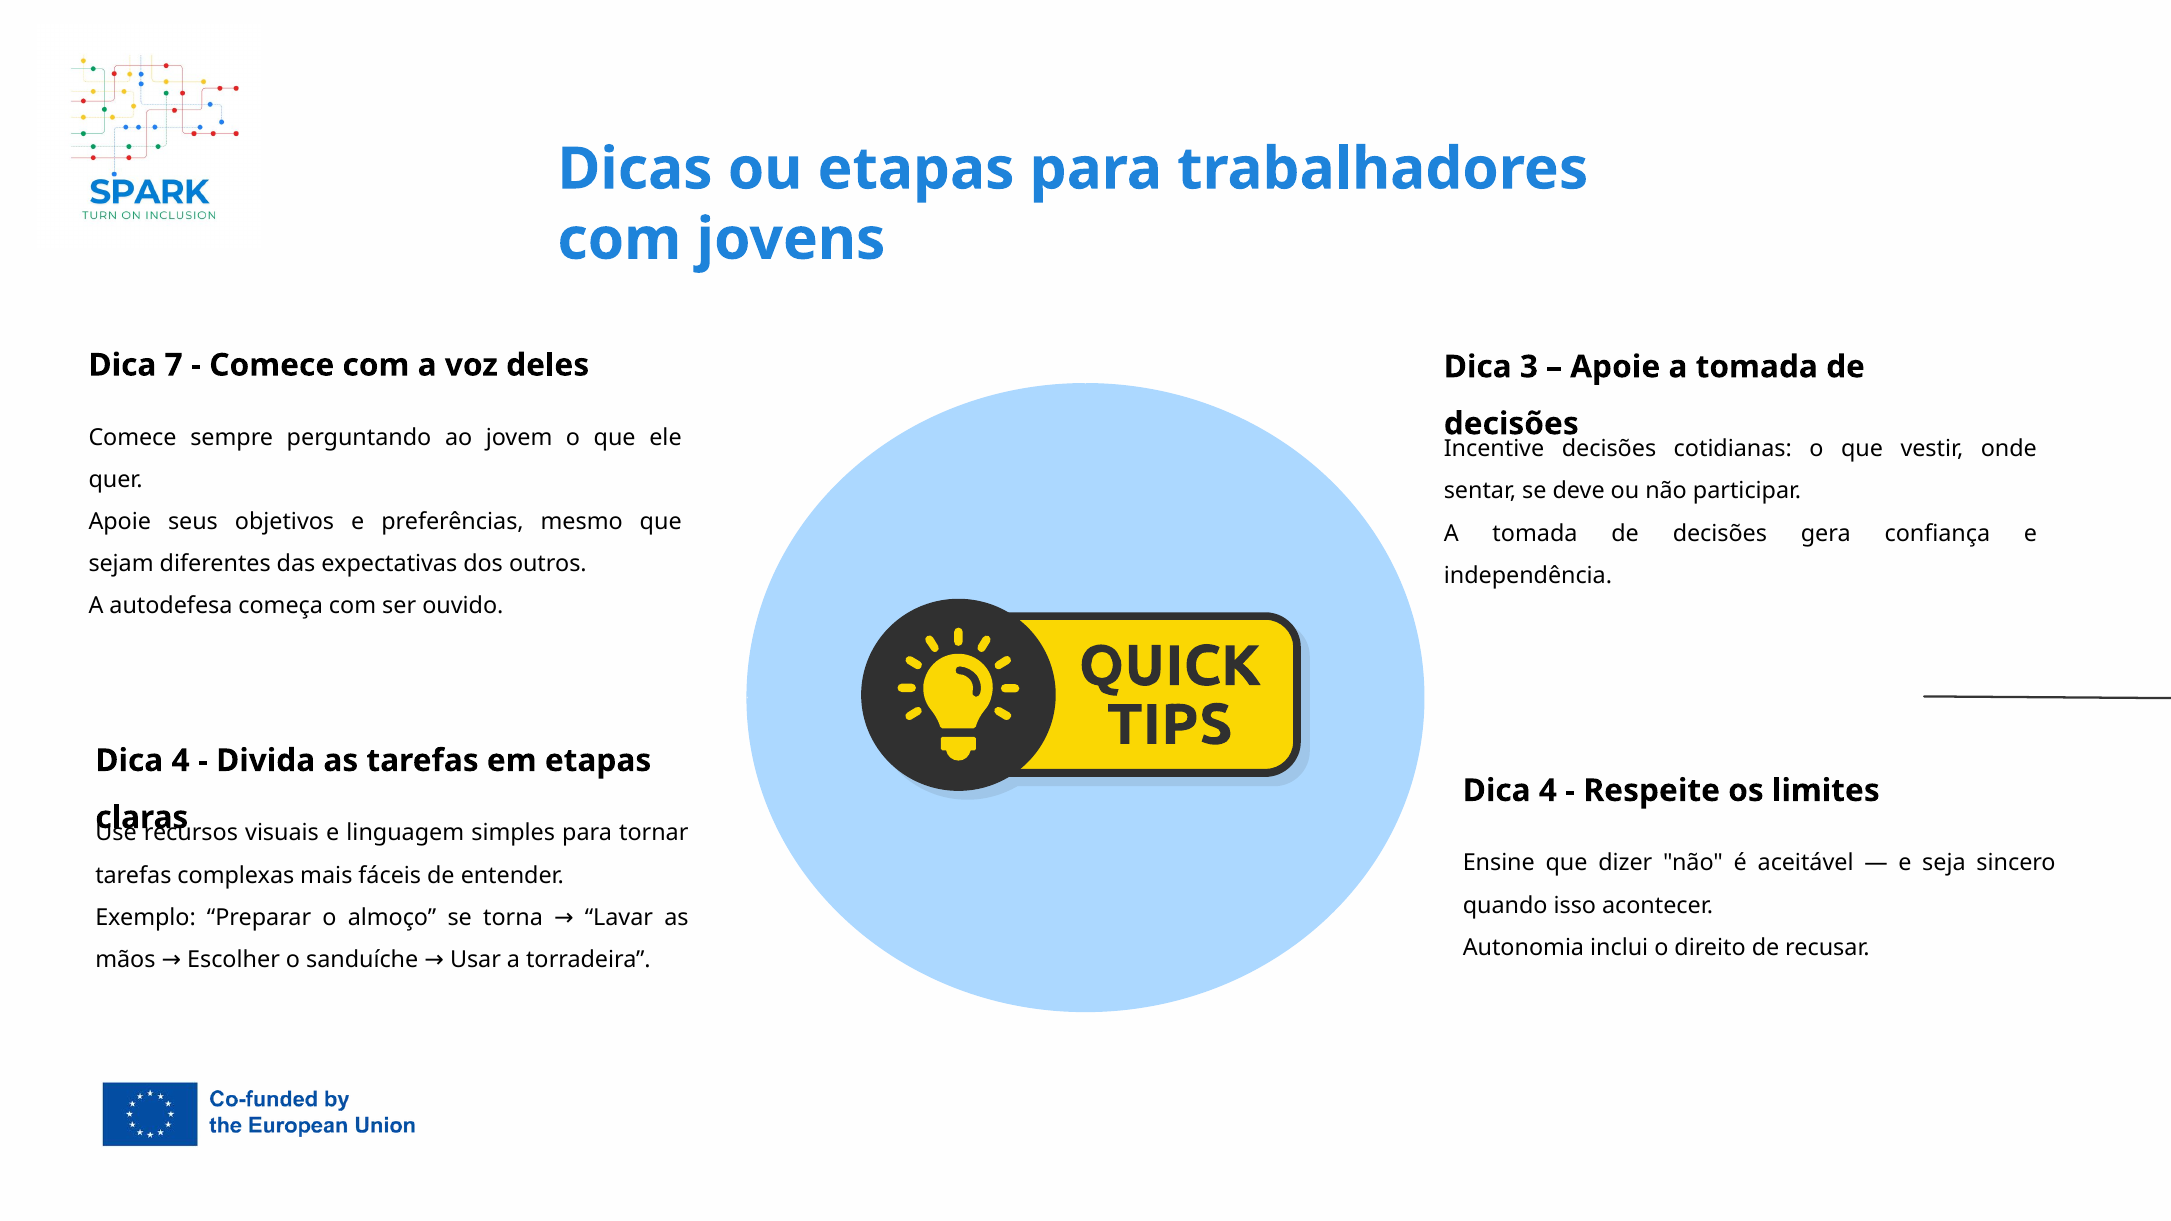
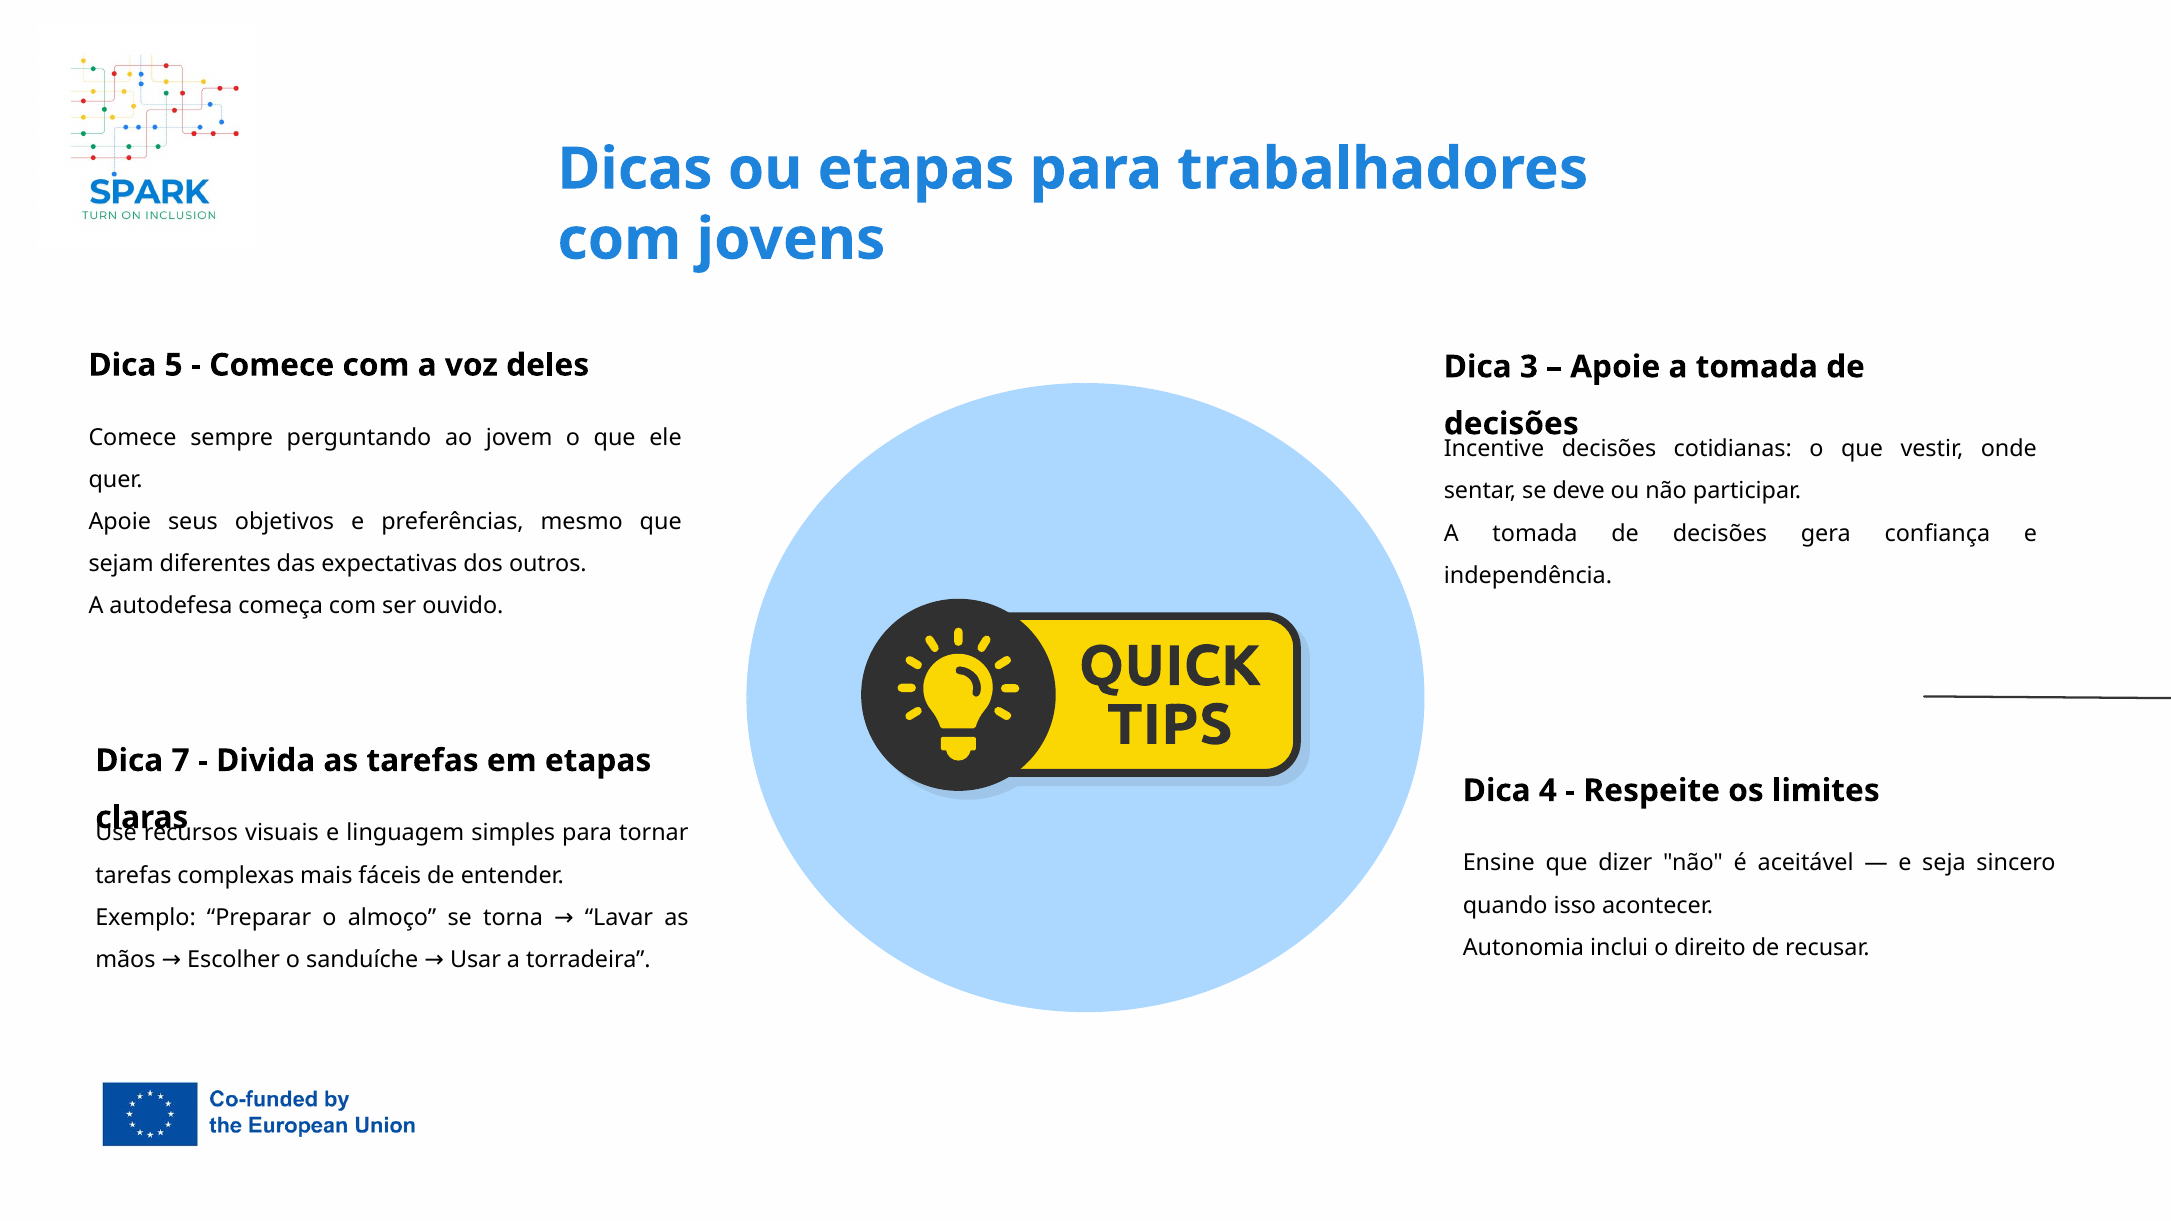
7: 7 -> 5
4 at (181, 761): 4 -> 7
